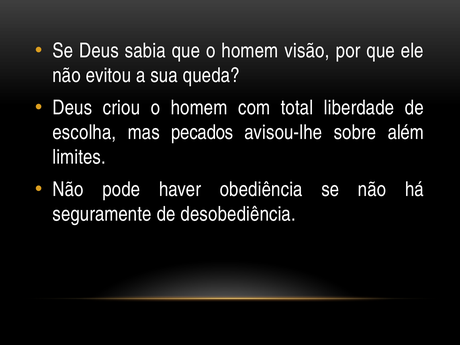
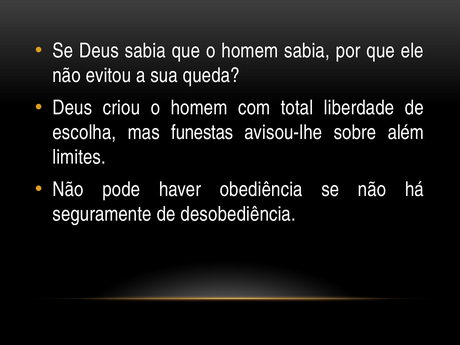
homem visão: visão -> sabia
pecados: pecados -> funestas
